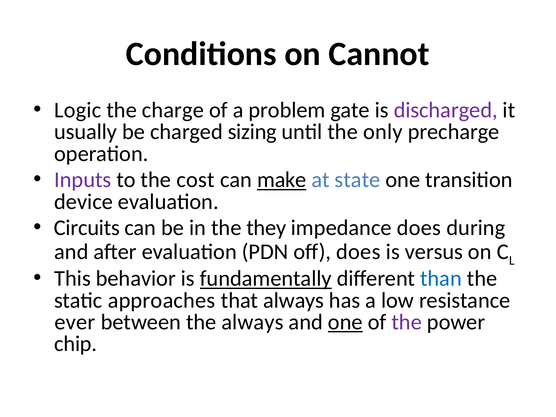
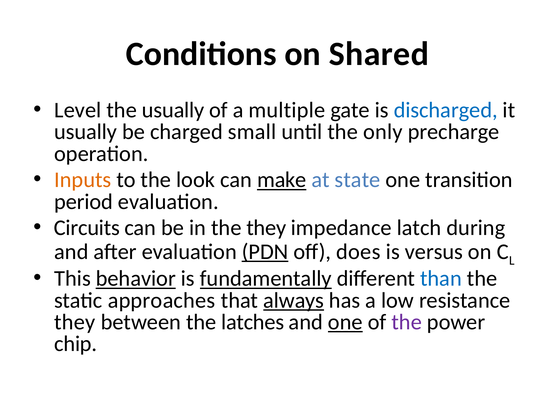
Cannot: Cannot -> Shared
Logic: Logic -> Level
the charge: charge -> usually
problem: problem -> multiple
discharged colour: purple -> blue
sizing: sizing -> small
Inputs colour: purple -> orange
cost: cost -> look
device: device -> period
impedance does: does -> latch
PDN underline: none -> present
behavior underline: none -> present
always at (294, 300) underline: none -> present
ever at (75, 322): ever -> they
the always: always -> latches
